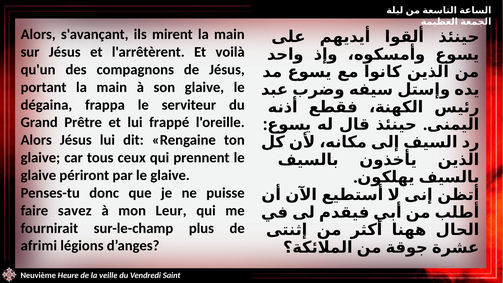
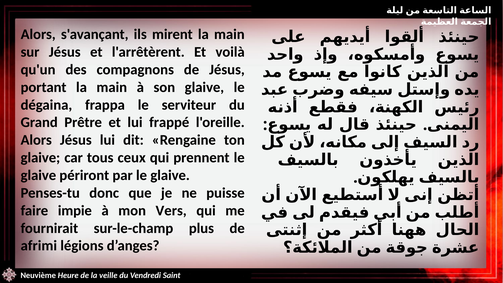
savez: savez -> impie
Leur: Leur -> Vers
